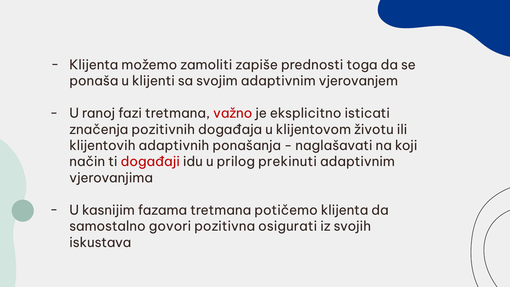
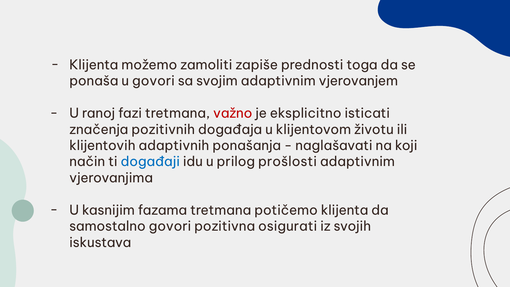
u klijenti: klijenti -> govori
događaji colour: red -> blue
prekinuti: prekinuti -> prošlosti
